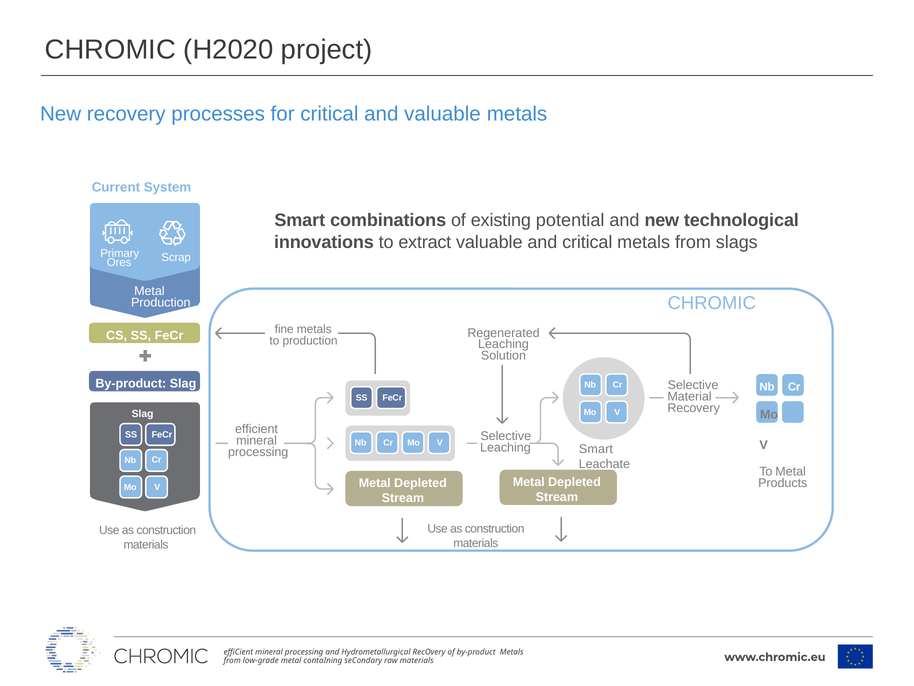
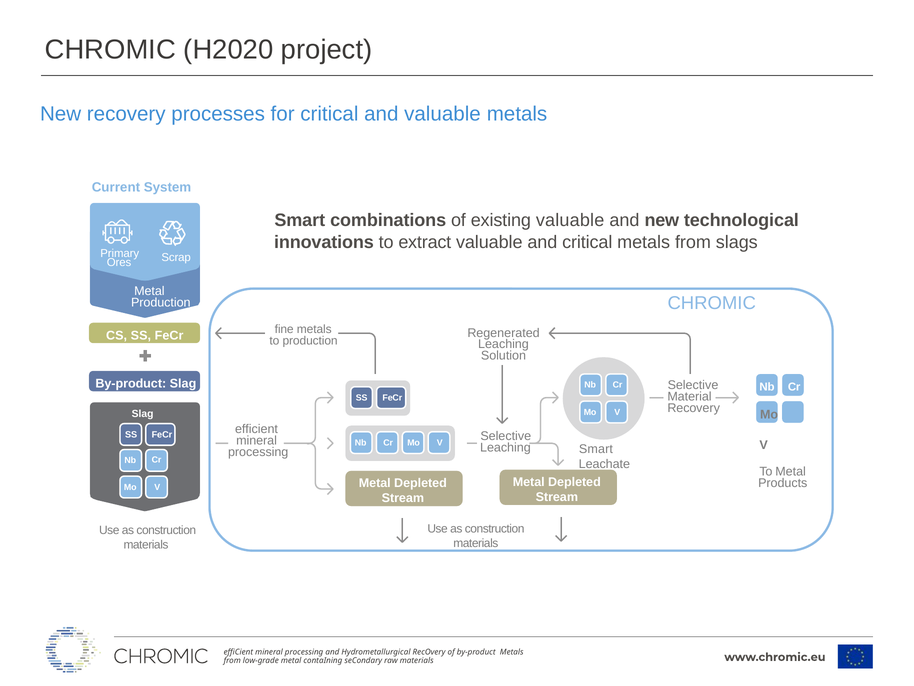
existing potential: potential -> valuable
